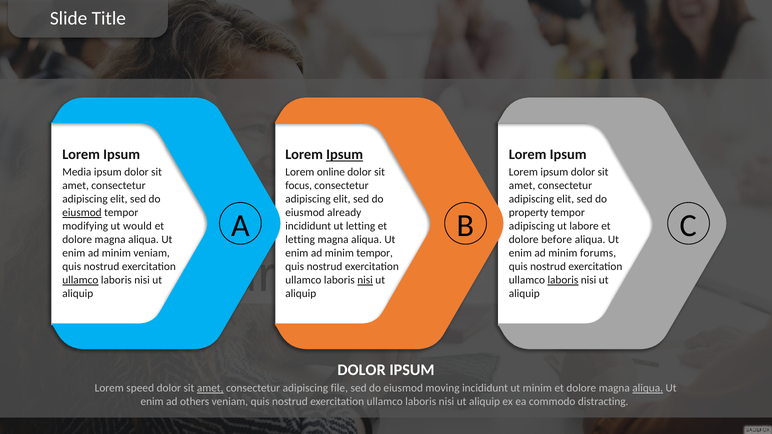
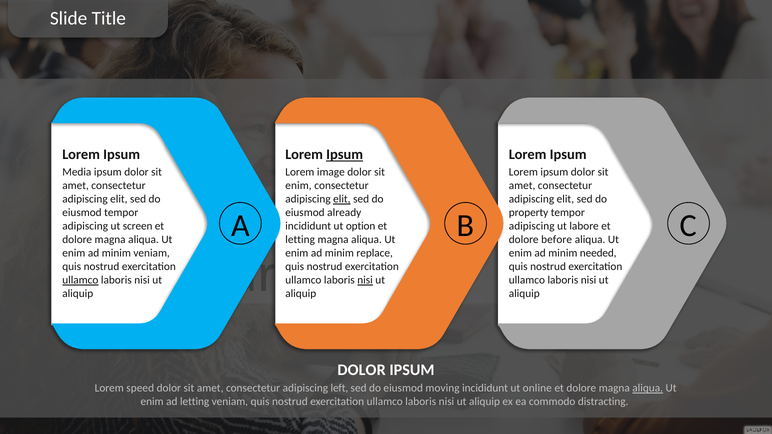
online: online -> image
focus at (299, 186): focus -> enim
elit at (342, 199) underline: none -> present
eiusmod at (82, 213) underline: present -> none
modifying at (85, 226): modifying -> adipiscing
would: would -> screen
ut letting: letting -> option
minim tempor: tempor -> replace
forums: forums -> needed
laboris at (563, 280) underline: present -> none
amet at (210, 388) underline: present -> none
file: file -> left
ut minim: minim -> online
ad others: others -> letting
